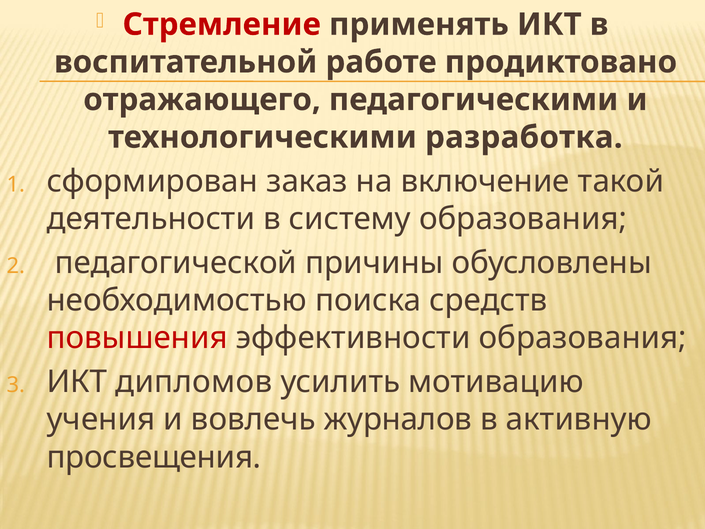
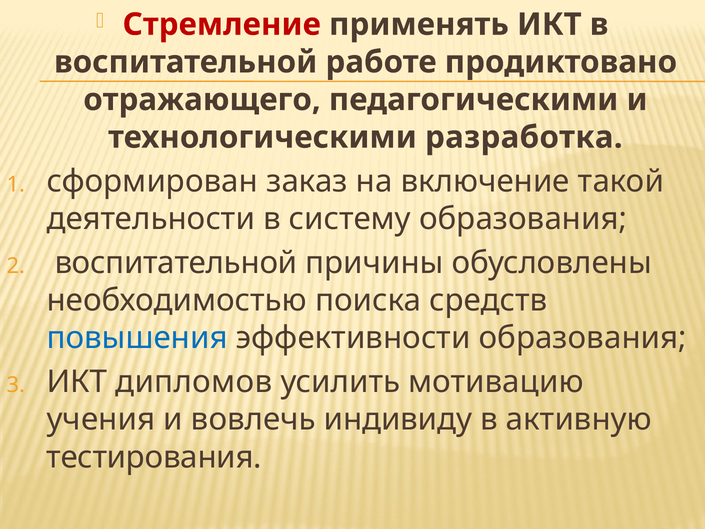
педагогической at (176, 263): педагогической -> воспитательной
повышения colour: red -> blue
журналов: журналов -> индивиду
просвещения: просвещения -> тестирования
